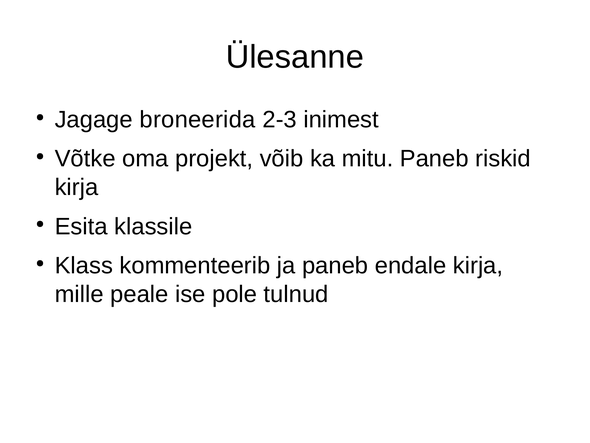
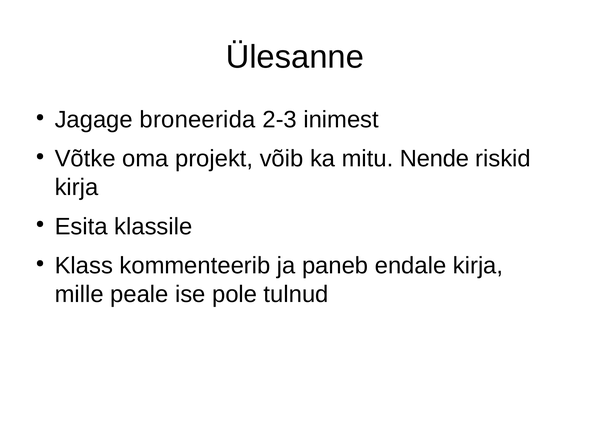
mitu Paneb: Paneb -> Nende
